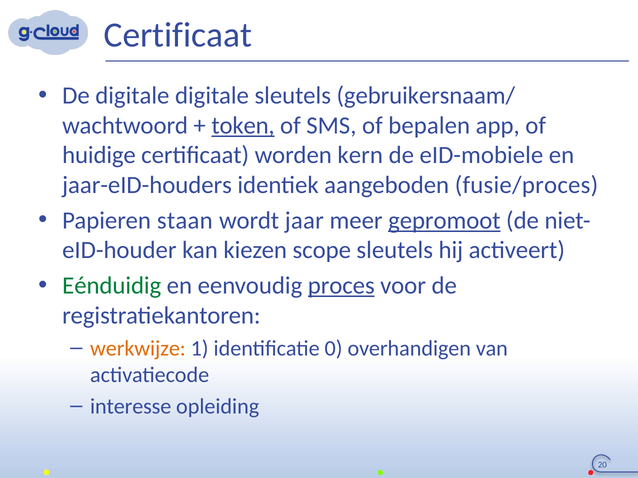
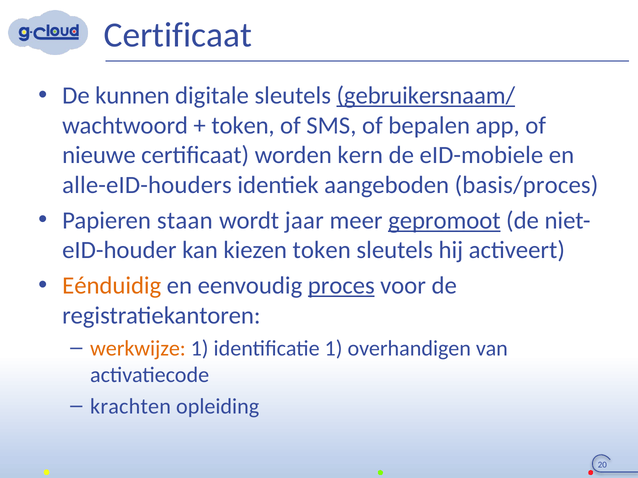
De digitale: digitale -> kunnen
gebruikersnaam/ underline: none -> present
token at (243, 126) underline: present -> none
huidige: huidige -> nieuwe
jaar-eID-houders: jaar-eID-houders -> alle-eID-houders
fusie/proces: fusie/proces -> basis/proces
kiezen scope: scope -> token
Eénduidig colour: green -> orange
identificatie 0: 0 -> 1
interesse: interesse -> krachten
